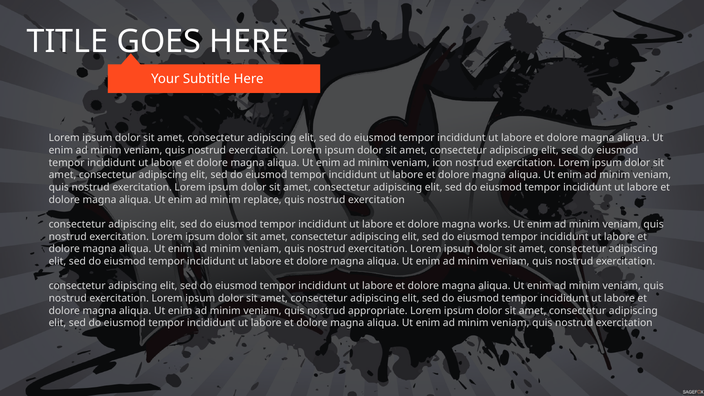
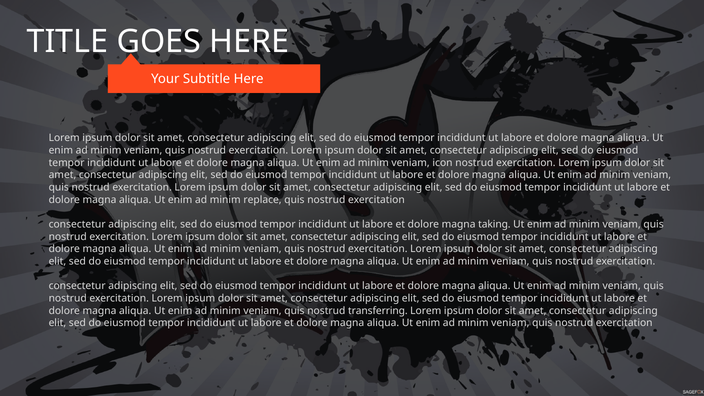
works: works -> taking
appropriate: appropriate -> transferring
